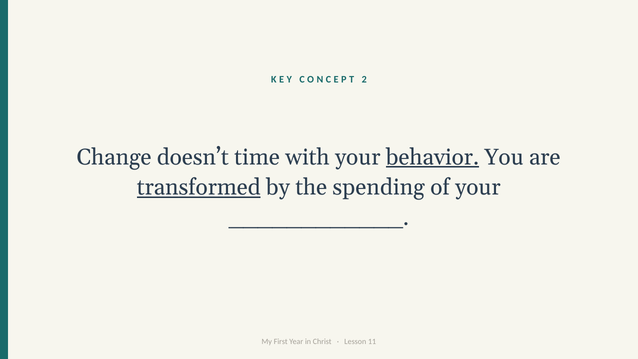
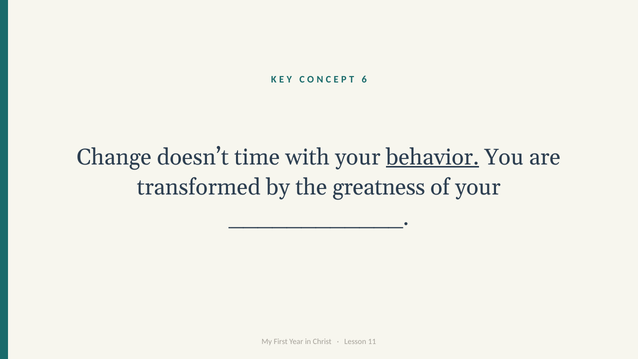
2: 2 -> 6
transformed underline: present -> none
spending: spending -> greatness
